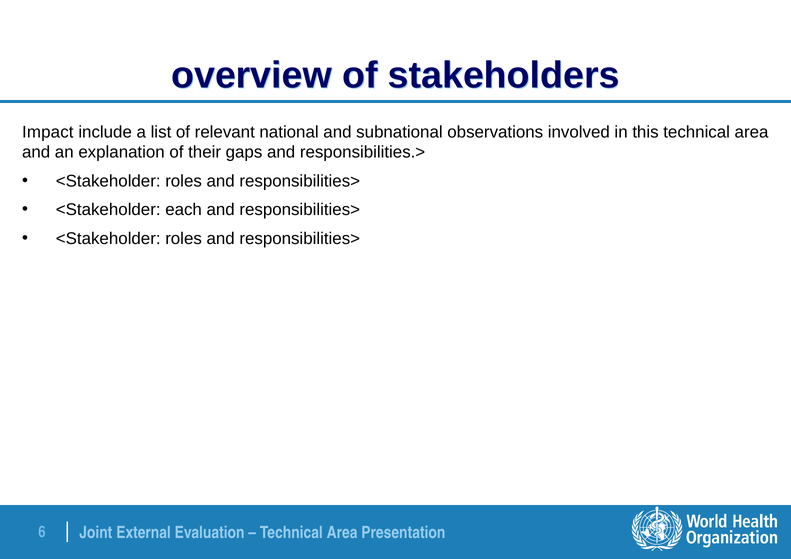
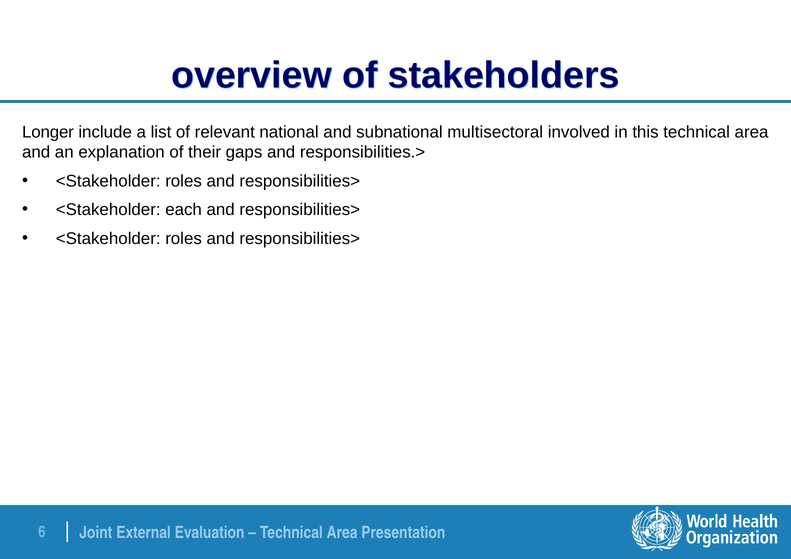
Impact: Impact -> Longer
observations: observations -> multisectoral
